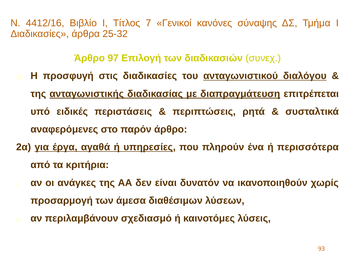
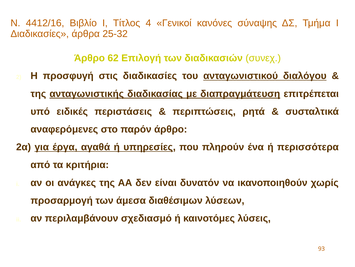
7: 7 -> 4
97: 97 -> 62
